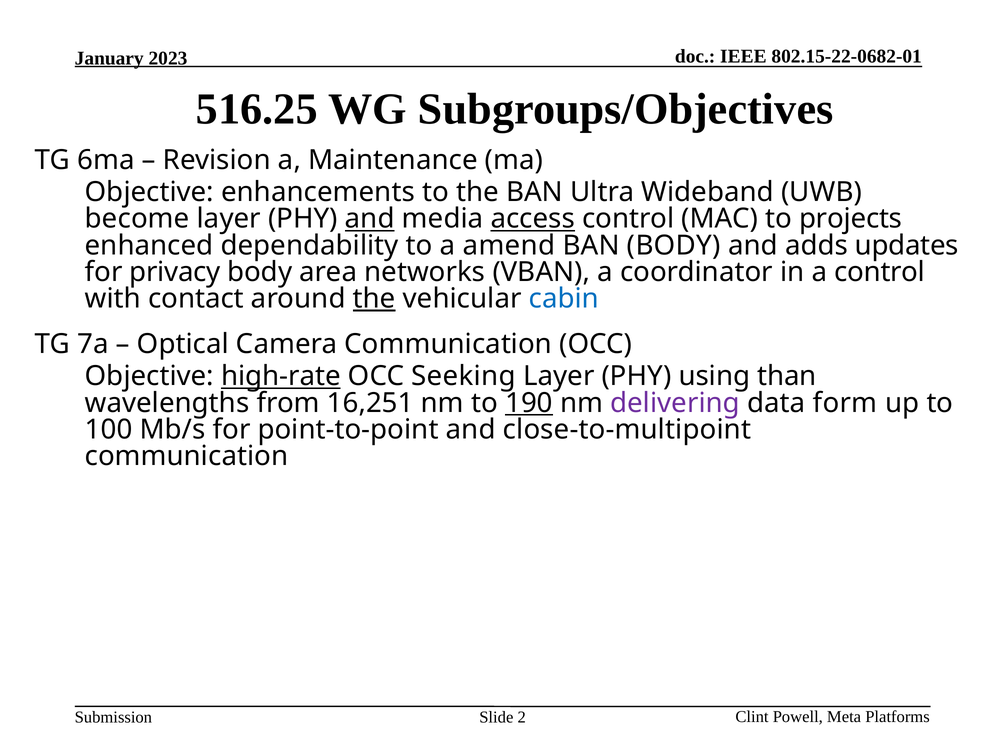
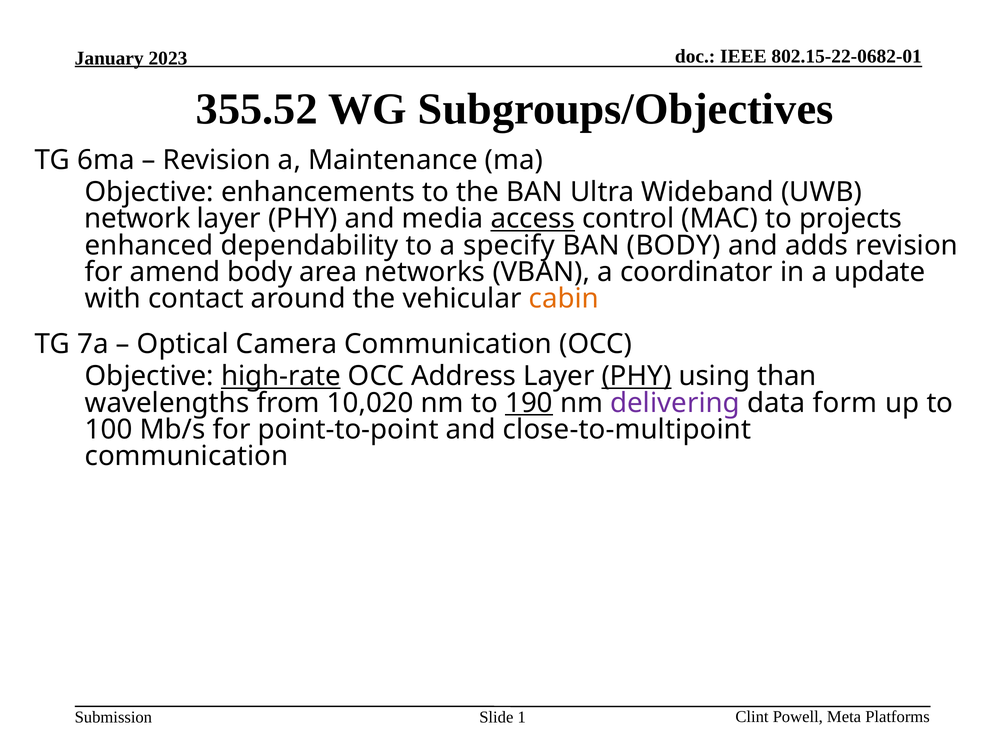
516.25: 516.25 -> 355.52
become: become -> network
and at (370, 219) underline: present -> none
amend: amend -> specify
adds updates: updates -> revision
privacy: privacy -> amend
a control: control -> update
the at (374, 299) underline: present -> none
cabin colour: blue -> orange
Seeking: Seeking -> Address
PHY at (636, 376) underline: none -> present
16,251: 16,251 -> 10,020
2: 2 -> 1
